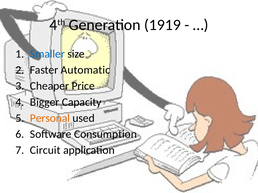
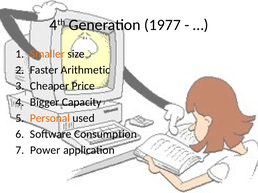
1919: 1919 -> 1977
Smaller colour: blue -> orange
Automatic: Automatic -> Arithmetic
Circuit: Circuit -> Power
